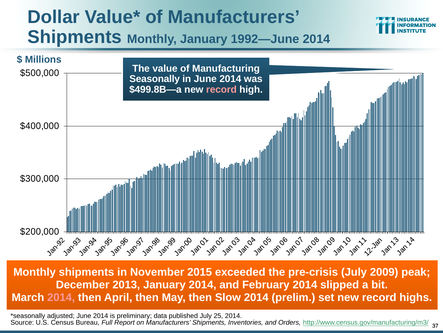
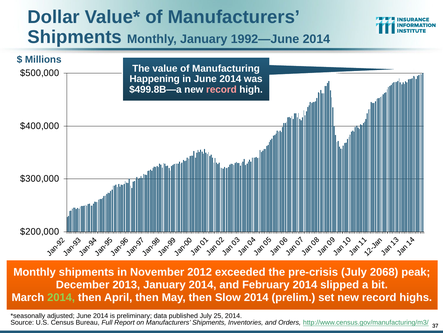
Seasonally: Seasonally -> Happening
2015: 2015 -> 2012
2009: 2009 -> 2068
2014 at (61, 297) colour: pink -> light green
